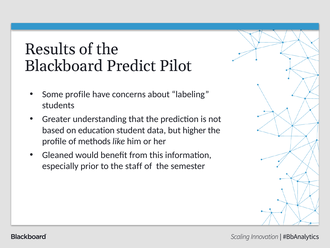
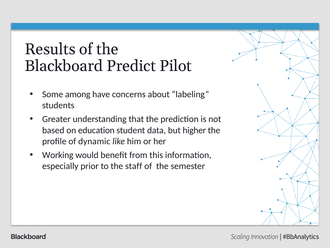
Some profile: profile -> among
methods: methods -> dynamic
Gleaned: Gleaned -> Working
